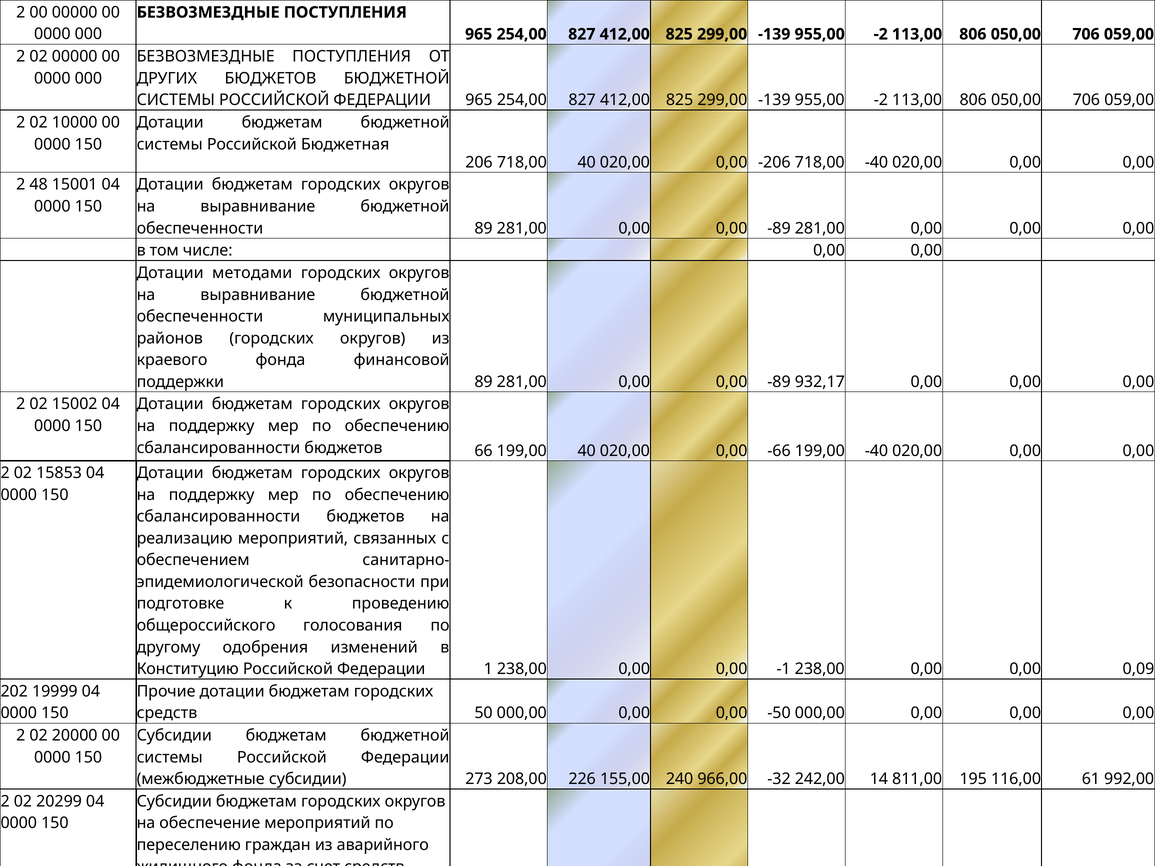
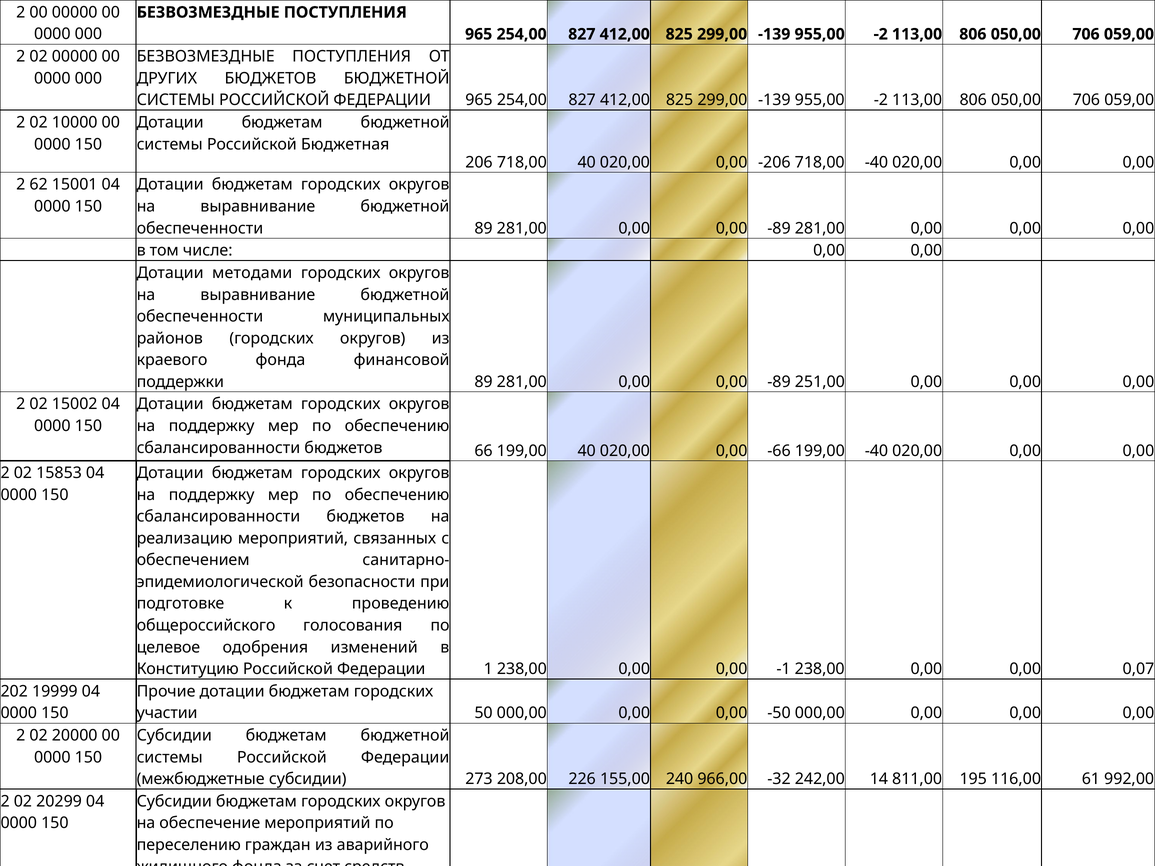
48: 48 -> 62
932,17: 932,17 -> 251,00
другому: другому -> целевое
0,09: 0,09 -> 0,07
средств at (167, 713): средств -> участии
